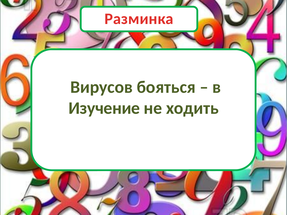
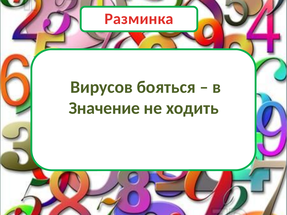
Изучение: Изучение -> Значение
